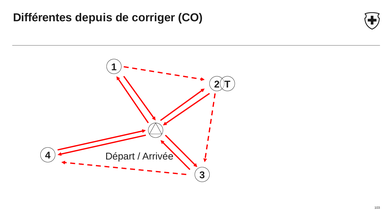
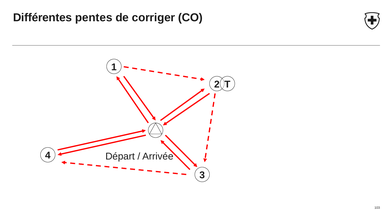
depuis: depuis -> pentes
